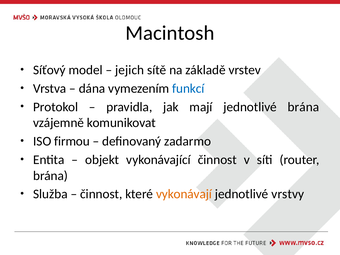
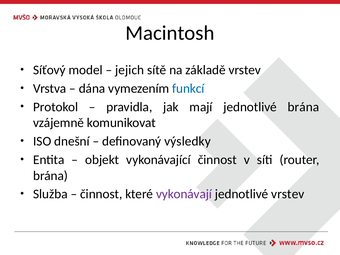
firmou: firmou -> dnešní
zadarmo: zadarmo -> výsledky
vykonávají colour: orange -> purple
jednotlivé vrstvy: vrstvy -> vrstev
